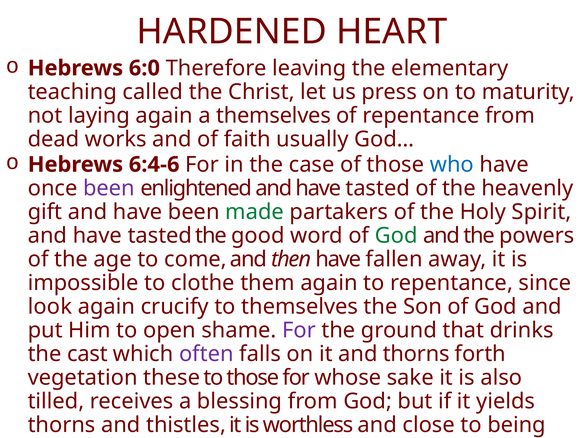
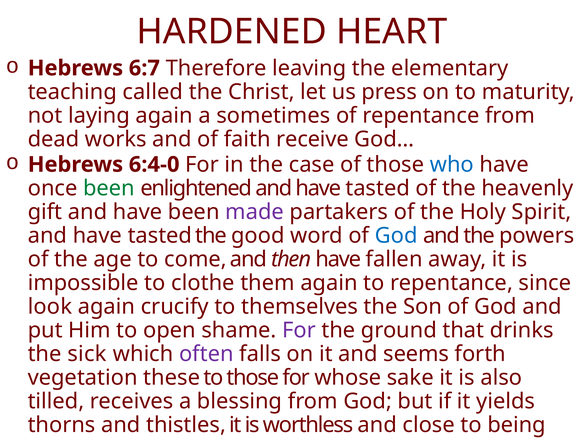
6:0: 6:0 -> 6:7
a themselves: themselves -> sometimes
usually: usually -> receive
6:4-6: 6:4-6 -> 6:4-0
been at (109, 188) colour: purple -> green
made colour: green -> purple
God at (396, 236) colour: green -> blue
cast: cast -> sick
and thorns: thorns -> seems
